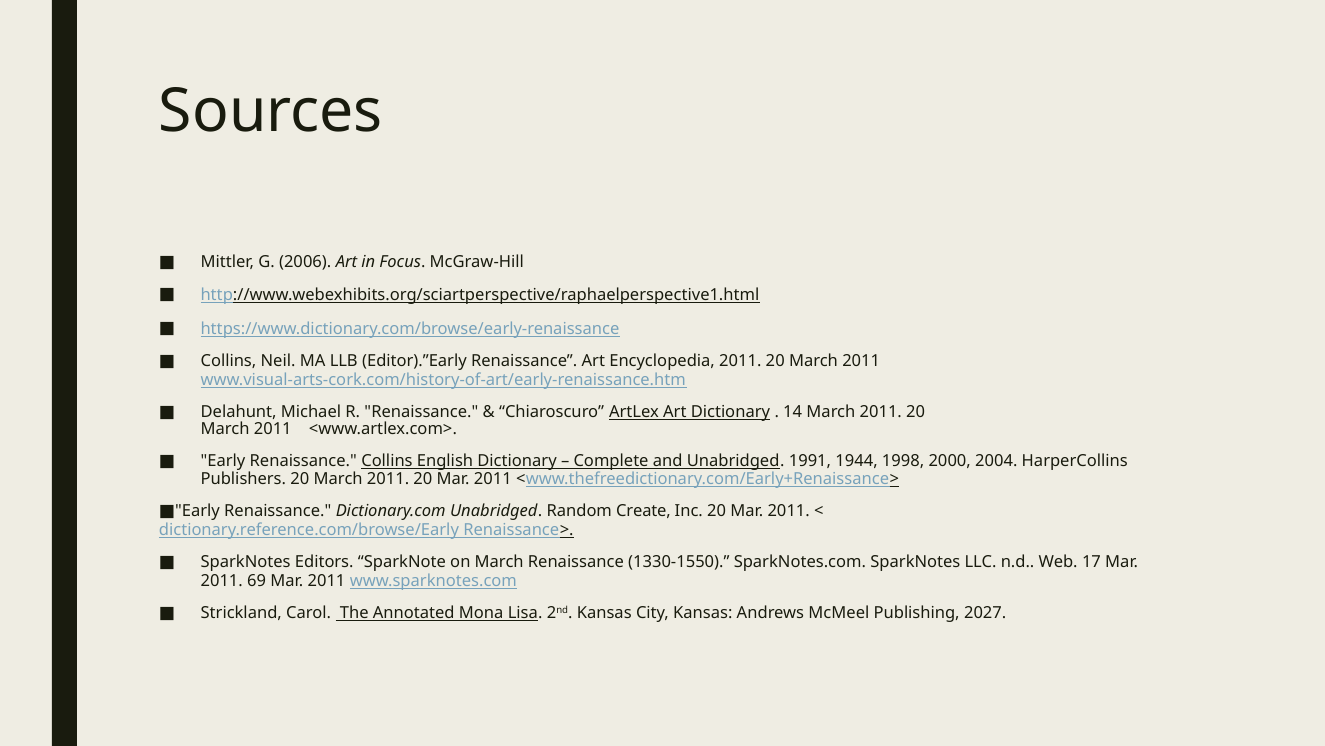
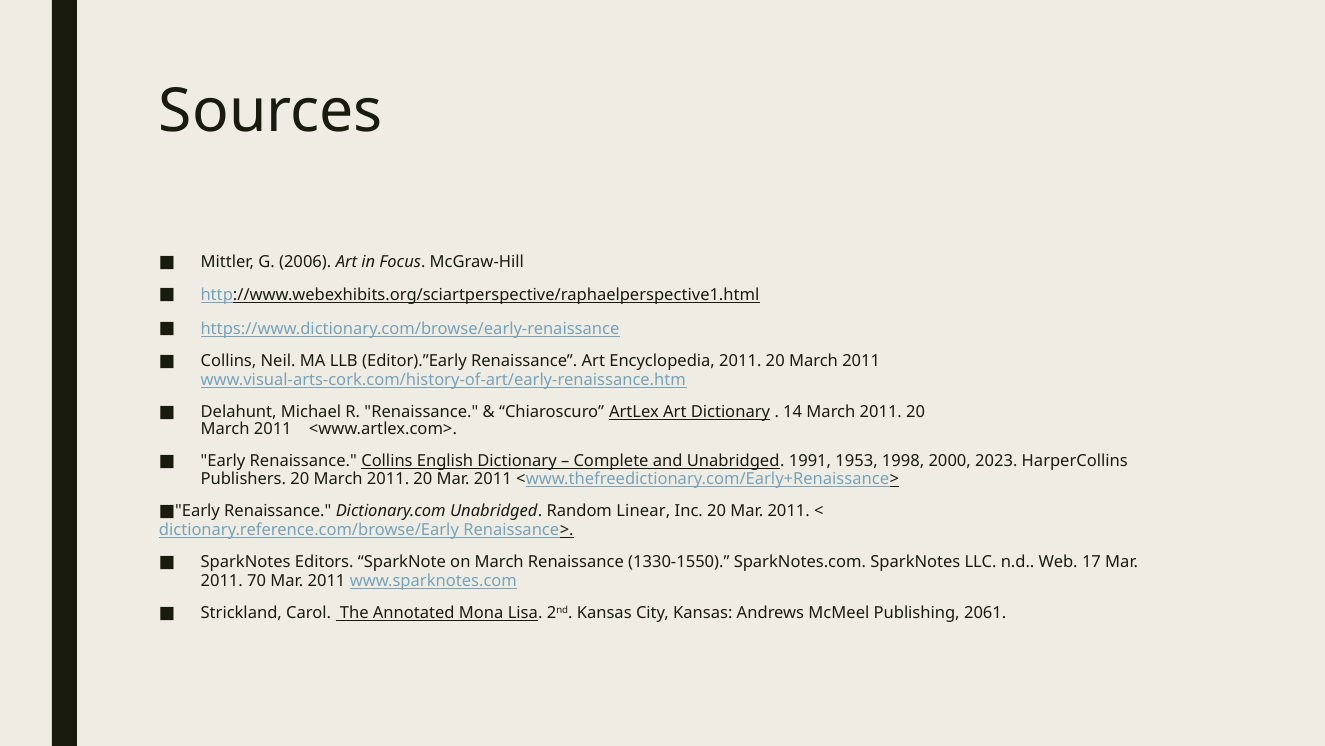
1944: 1944 -> 1953
2004: 2004 -> 2023
Create: Create -> Linear
69: 69 -> 70
2027: 2027 -> 2061
